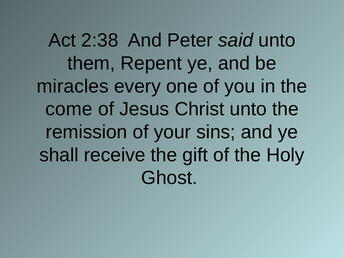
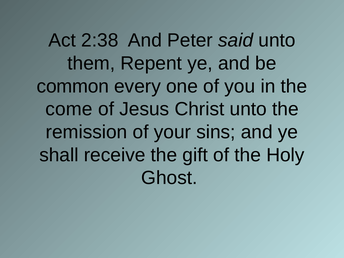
miracles: miracles -> common
